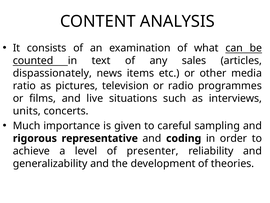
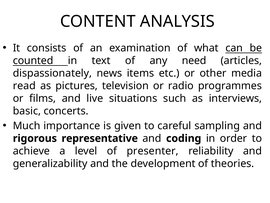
sales: sales -> need
ratio: ratio -> read
units: units -> basic
